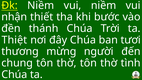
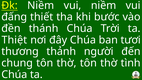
nhận: nhận -> đấng
mừng: mừng -> thảnh
